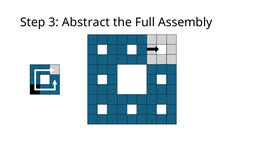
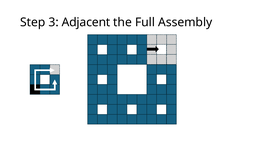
Abstract: Abstract -> Adjacent
